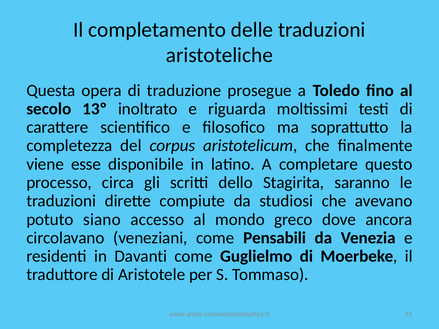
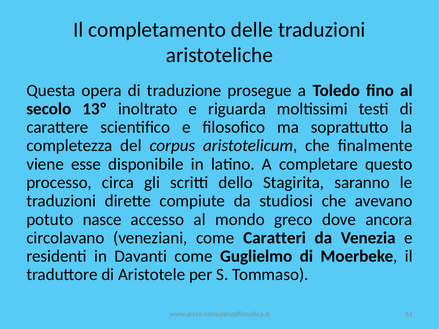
siano: siano -> nasce
Pensabili: Pensabili -> Caratteri
